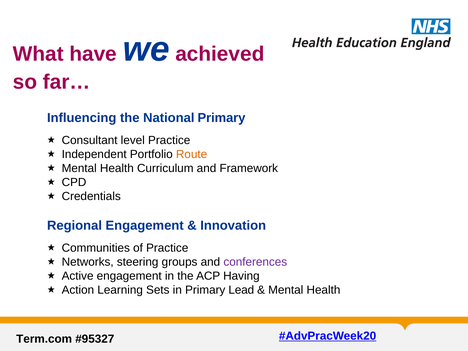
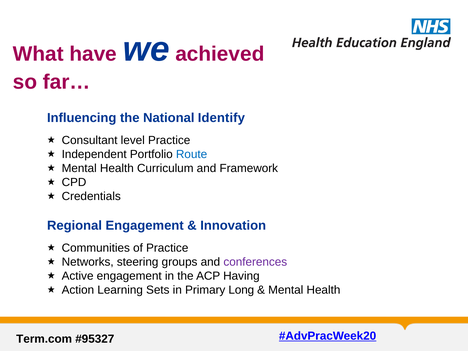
National Primary: Primary -> Identify
Route colour: orange -> blue
Lead: Lead -> Long
